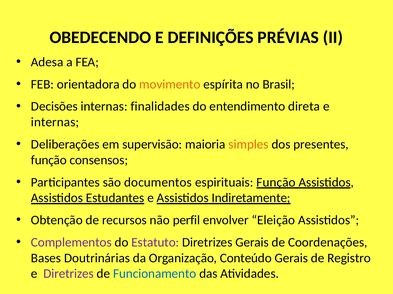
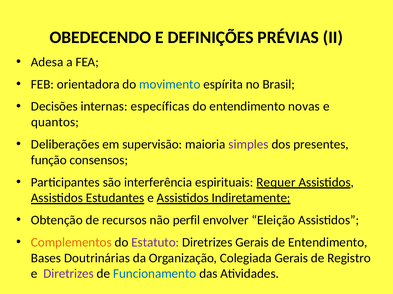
movimento colour: orange -> blue
finalidades: finalidades -> específicas
direta: direta -> novas
internas at (55, 122): internas -> quantos
simples colour: orange -> purple
documentos: documentos -> interferência
espirituais Função: Função -> Requer
Complementos colour: purple -> orange
de Coordenações: Coordenações -> Entendimento
Conteúdo: Conteúdo -> Colegiada
